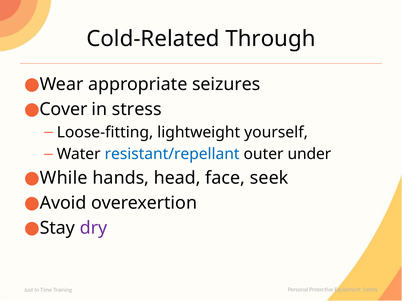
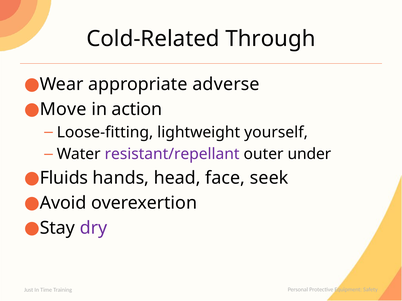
seizures: seizures -> adverse
Cover: Cover -> Move
stress: stress -> action
resistant/repellant colour: blue -> purple
While: While -> Fluids
